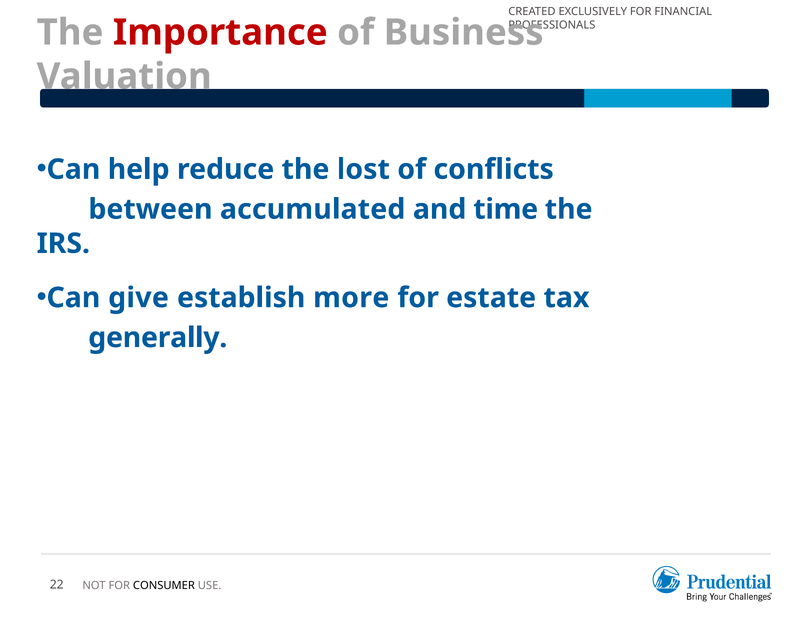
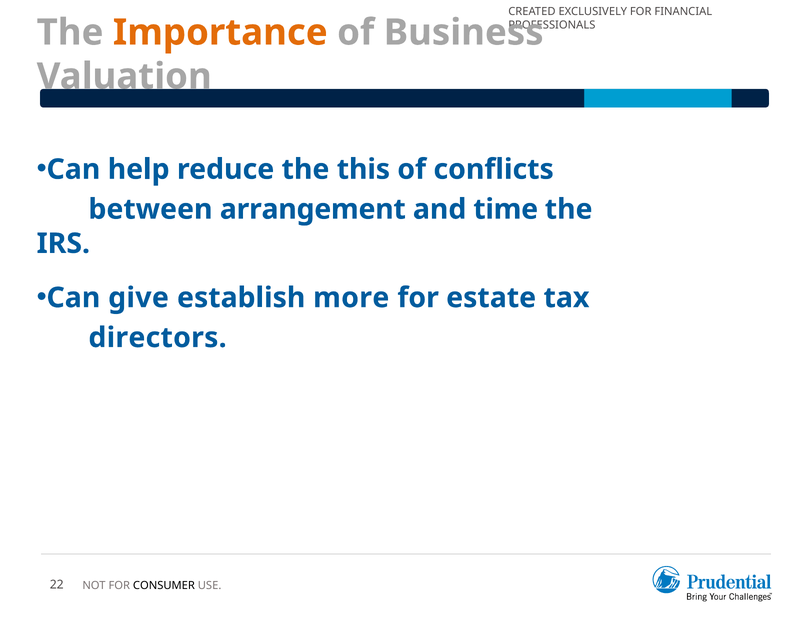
Importance colour: red -> orange
lost: lost -> this
accumulated: accumulated -> arrangement
generally: generally -> directors
